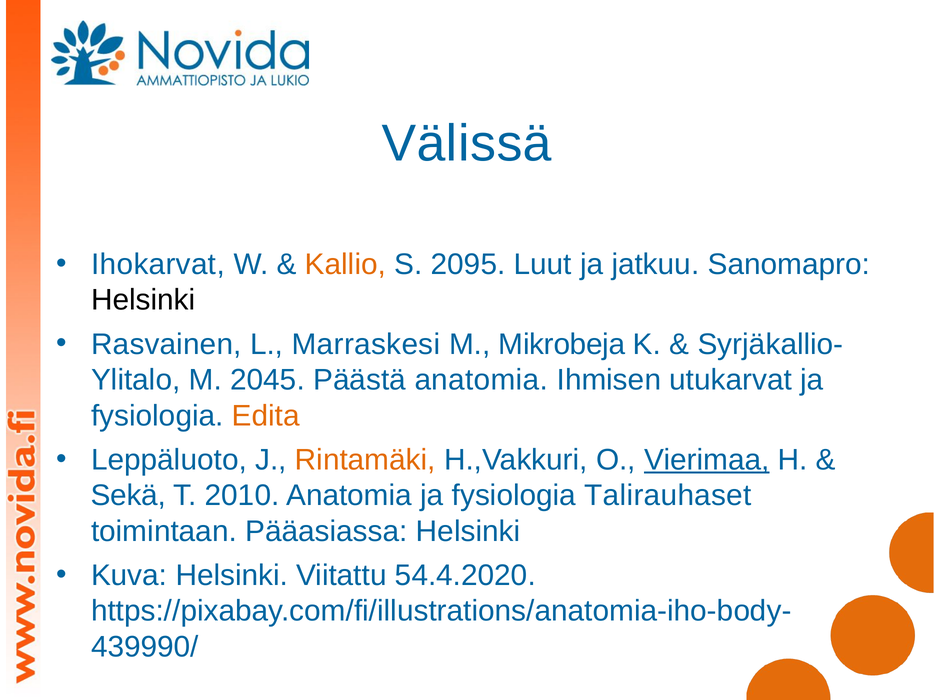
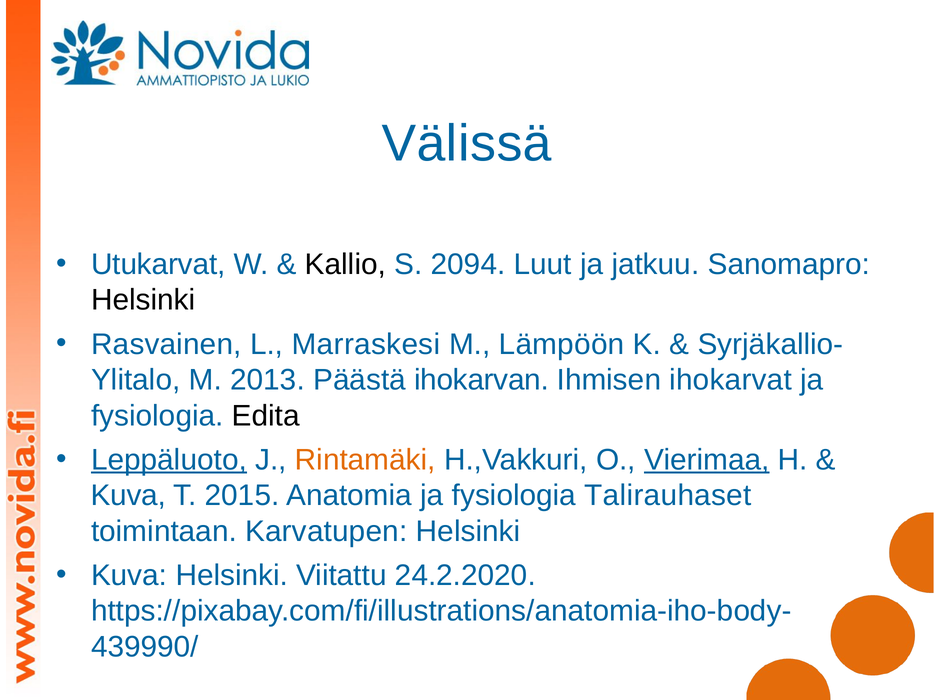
Ihokarvat: Ihokarvat -> Utukarvat
Kallio colour: orange -> black
2095: 2095 -> 2094
Mikrobeja: Mikrobeja -> Lämpöön
2045: 2045 -> 2013
Päästä anatomia: anatomia -> ihokarvan
utukarvat: utukarvat -> ihokarvat
Edita colour: orange -> black
Leppäluoto underline: none -> present
Sekä at (128, 496): Sekä -> Kuva
2010: 2010 -> 2015
Pääasiassa: Pääasiassa -> Karvatupen
54.4.2020: 54.4.2020 -> 24.2.2020
